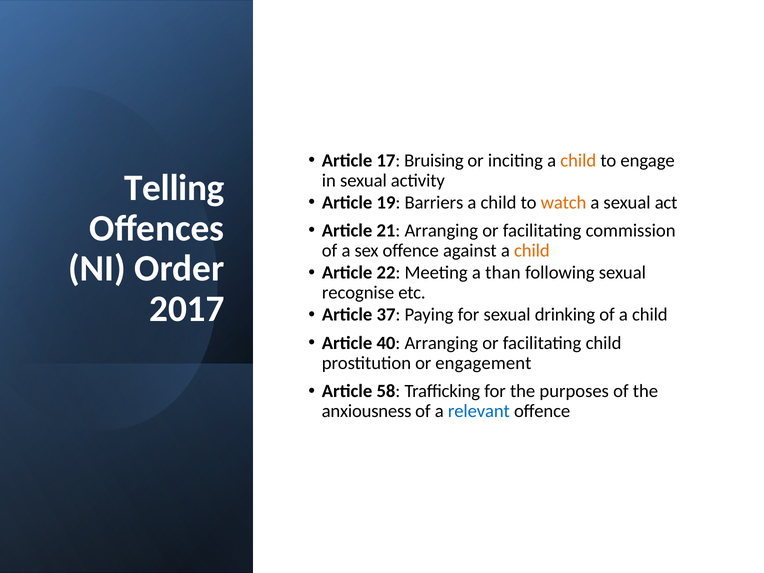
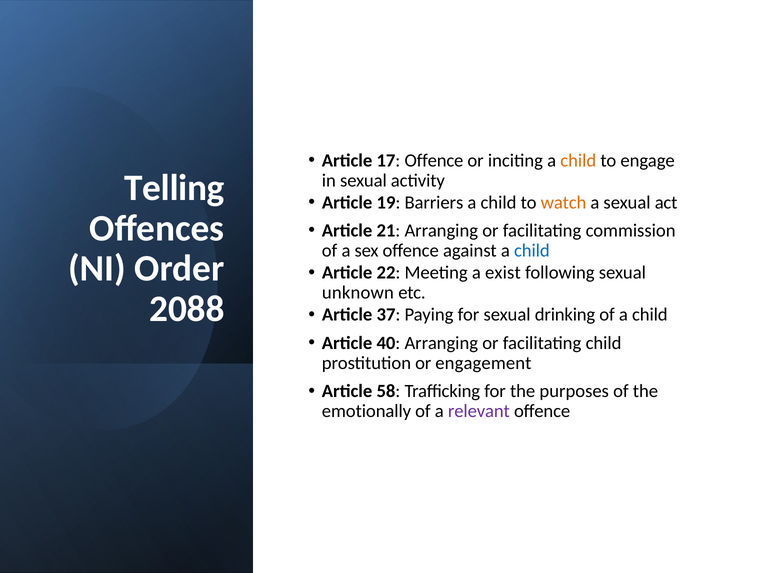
17 Bruising: Bruising -> Offence
child at (532, 251) colour: orange -> blue
than: than -> exist
recognise: recognise -> unknown
2017: 2017 -> 2088
anxiousness: anxiousness -> emotionally
relevant colour: blue -> purple
